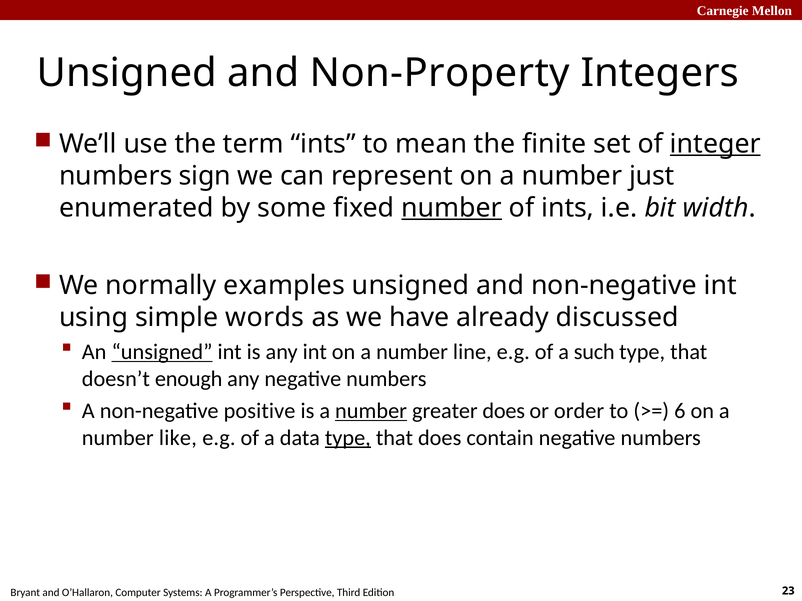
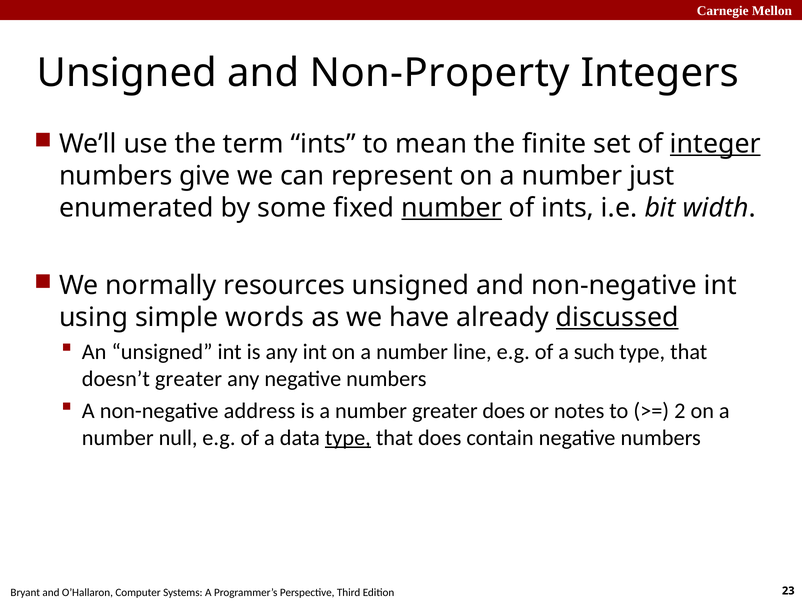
sign: sign -> give
examples: examples -> resources
discussed underline: none -> present
unsigned at (162, 352) underline: present -> none
doesn’t enough: enough -> greater
positive: positive -> address
number at (371, 411) underline: present -> none
order: order -> notes
6: 6 -> 2
like: like -> null
